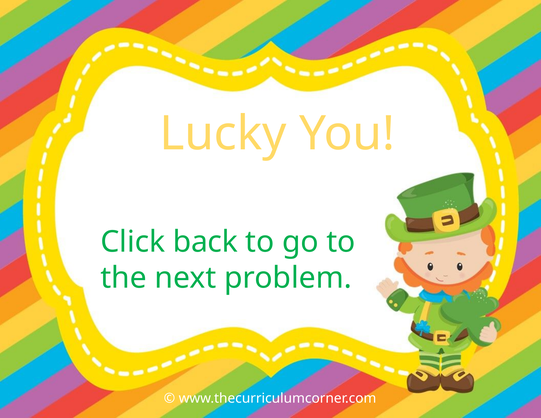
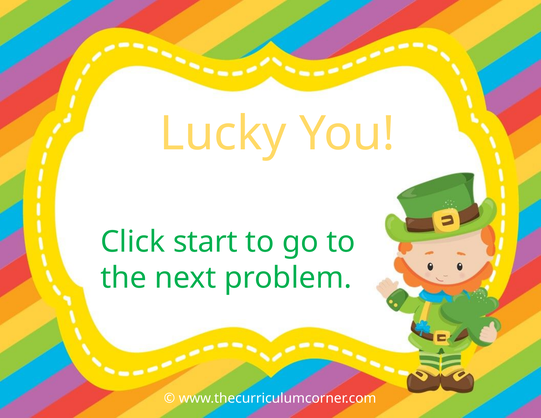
back: back -> start
